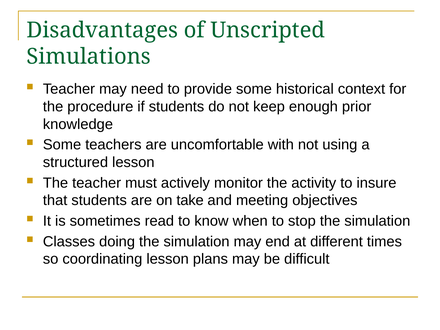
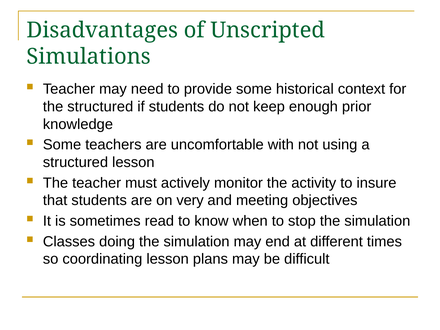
the procedure: procedure -> structured
take: take -> very
